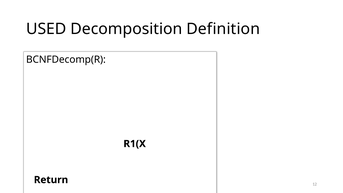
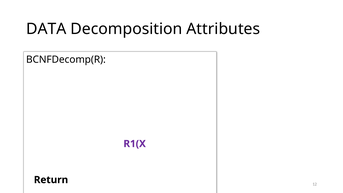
USED: USED -> DATA
Decomposition Definition: Definition -> Attributes
R1(X colour: black -> purple
